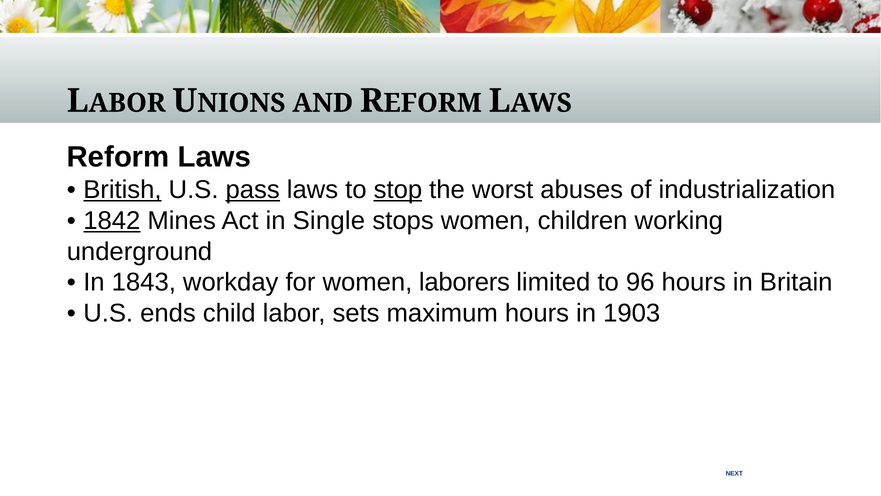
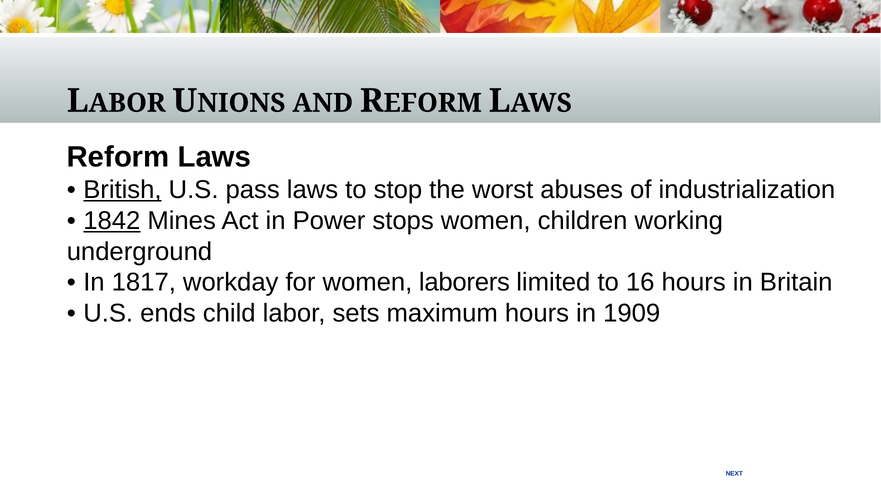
pass underline: present -> none
stop underline: present -> none
Single: Single -> Power
1843: 1843 -> 1817
96: 96 -> 16
1903: 1903 -> 1909
